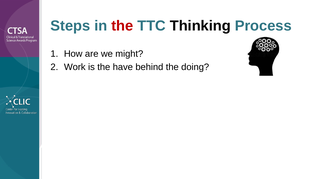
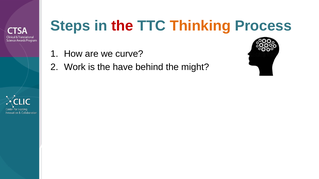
Thinking colour: black -> orange
might: might -> curve
doing: doing -> might
